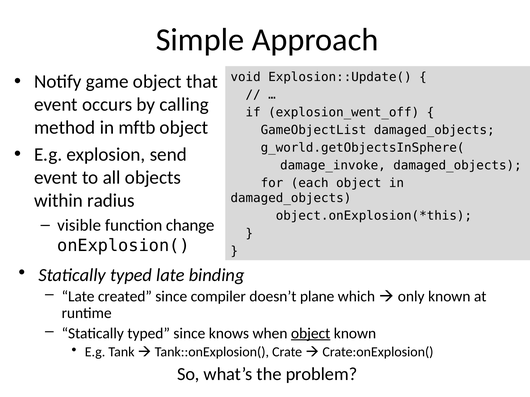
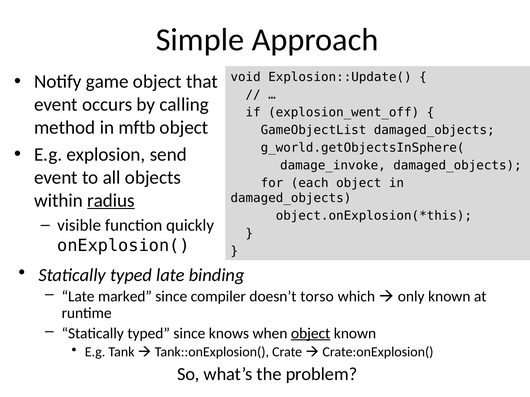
radius underline: none -> present
change: change -> quickly
created: created -> marked
plane: plane -> torso
